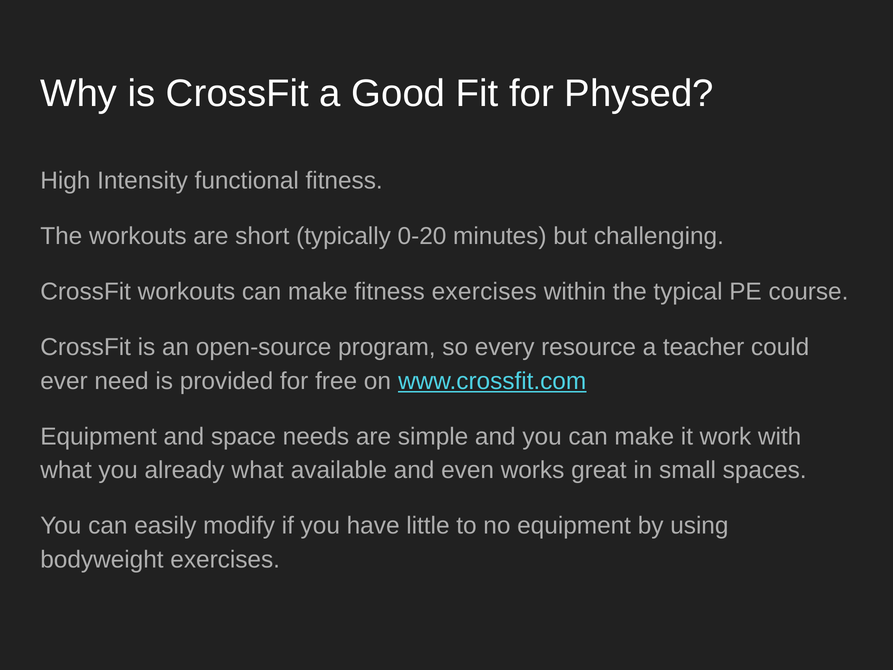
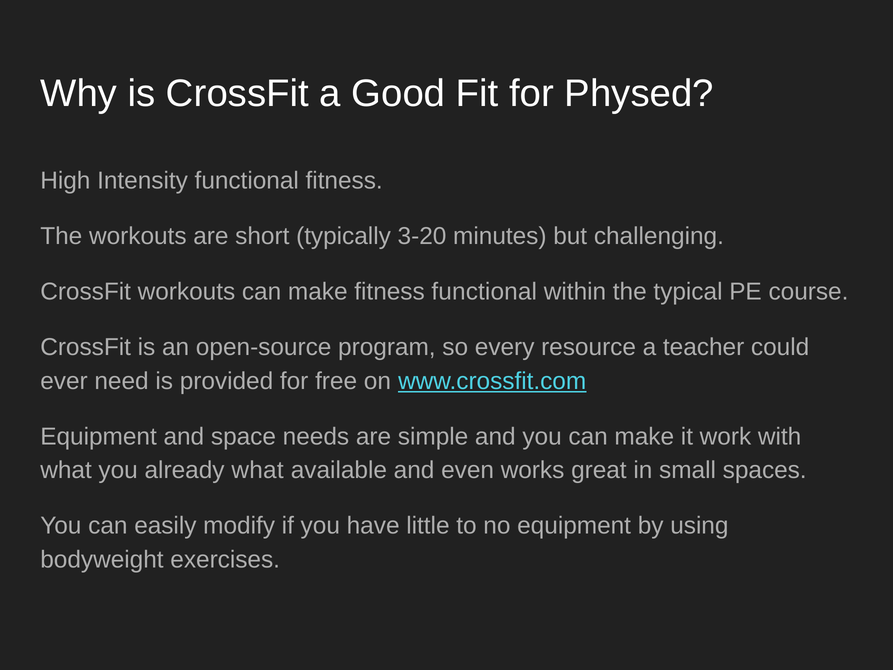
0-20: 0-20 -> 3-20
fitness exercises: exercises -> functional
